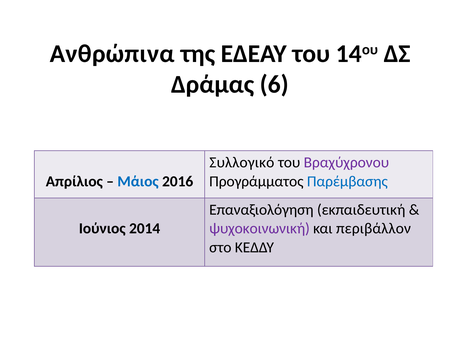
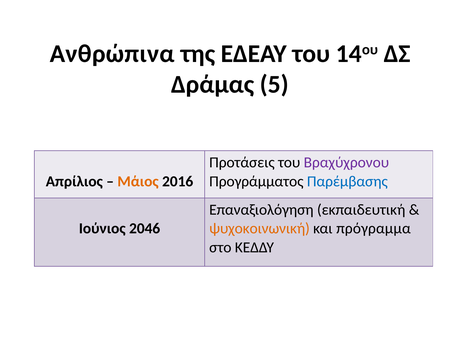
6: 6 -> 5
Συλλογικό: Συλλογικό -> Προτάσεις
Μάιος colour: blue -> orange
2014: 2014 -> 2046
ψυχοκοινωνική colour: purple -> orange
περιβάλλον: περιβάλλον -> πρόγραμμα
